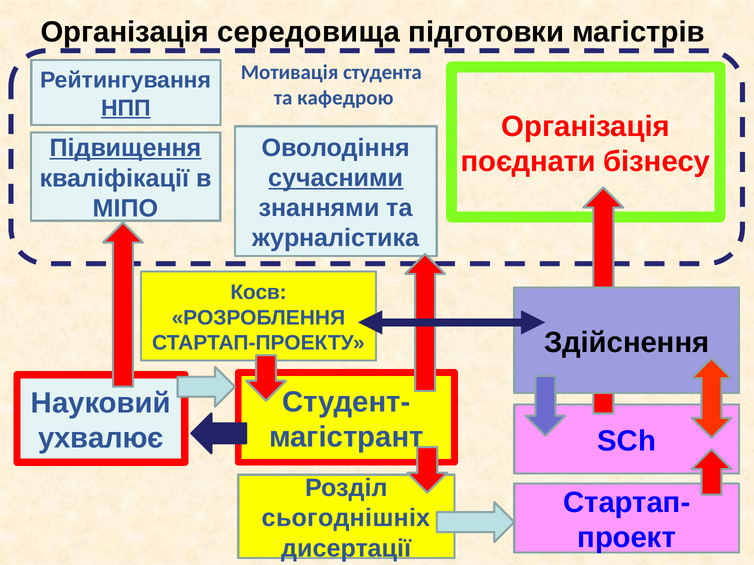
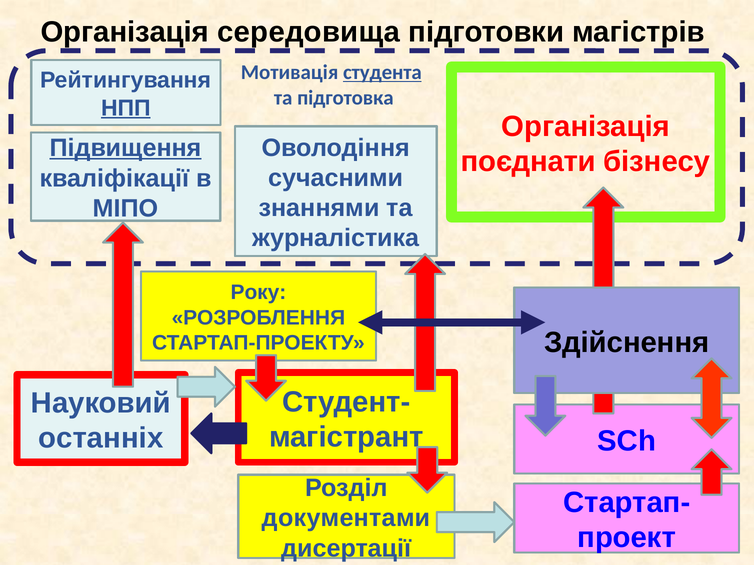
студента underline: none -> present
кафедрою: кафедрою -> підготовка
сучасними underline: present -> none
Косв: Косв -> Року
ухвалює: ухвалює -> останніх
сьогоднішніх: сьогоднішніх -> документами
